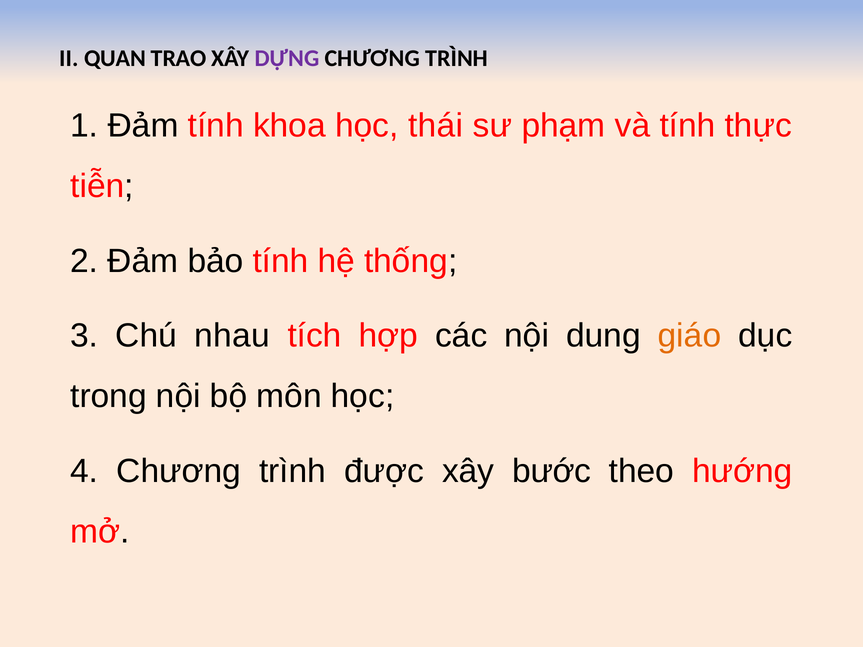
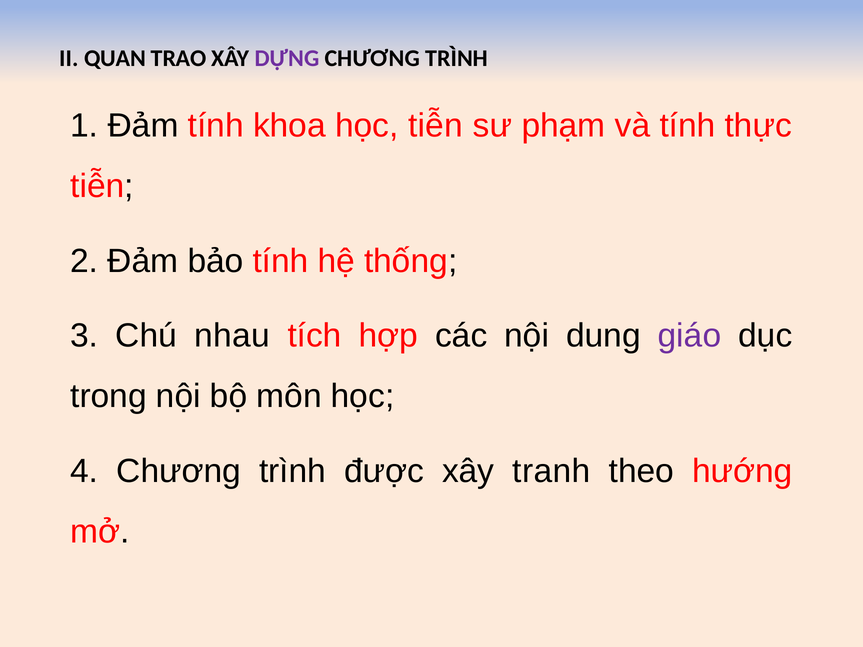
học thái: thái -> tiễn
giáo colour: orange -> purple
bước: bước -> tranh
